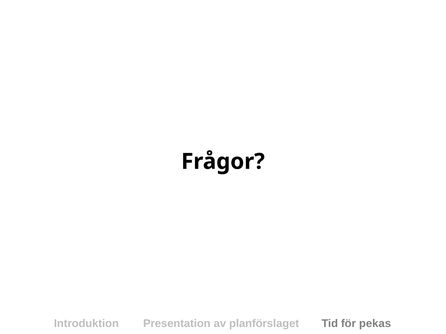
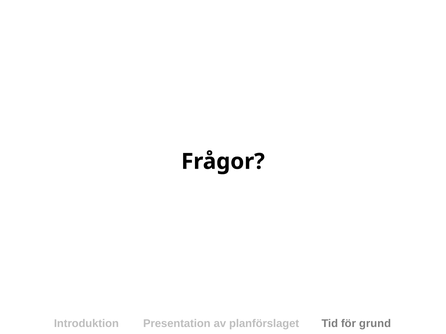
pekas: pekas -> grund
